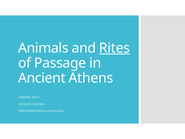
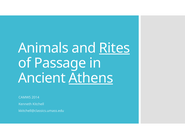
Athens underline: none -> present
